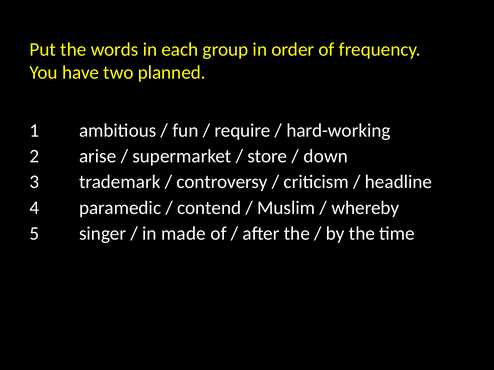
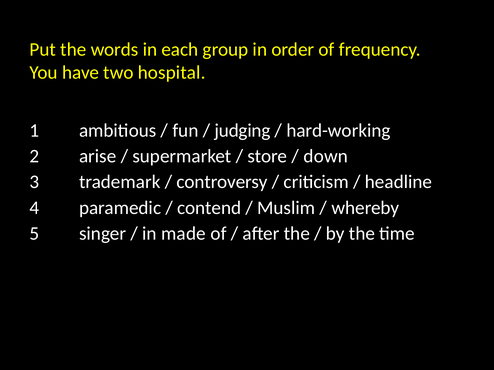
planned: planned -> hospital
require: require -> judging
